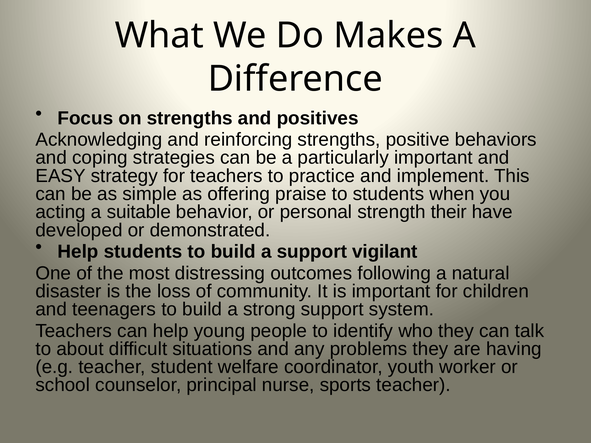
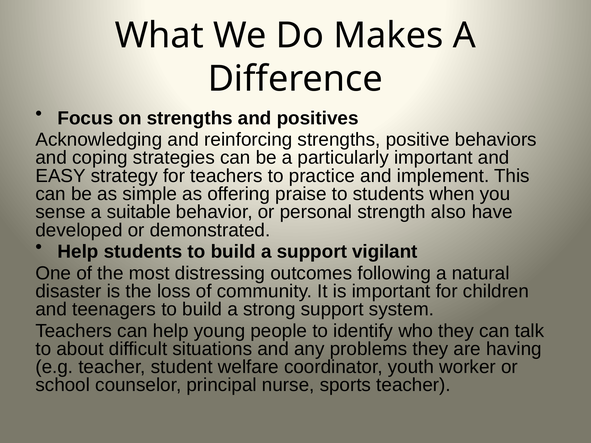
acting: acting -> sense
their: their -> also
